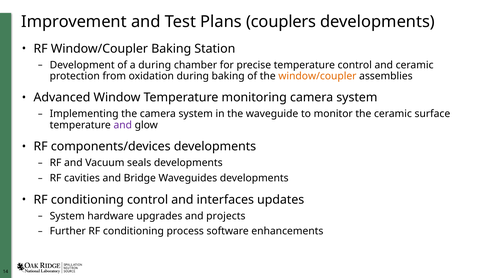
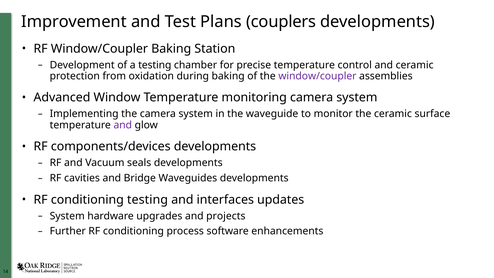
a during: during -> testing
window/coupler at (317, 76) colour: orange -> purple
conditioning control: control -> testing
